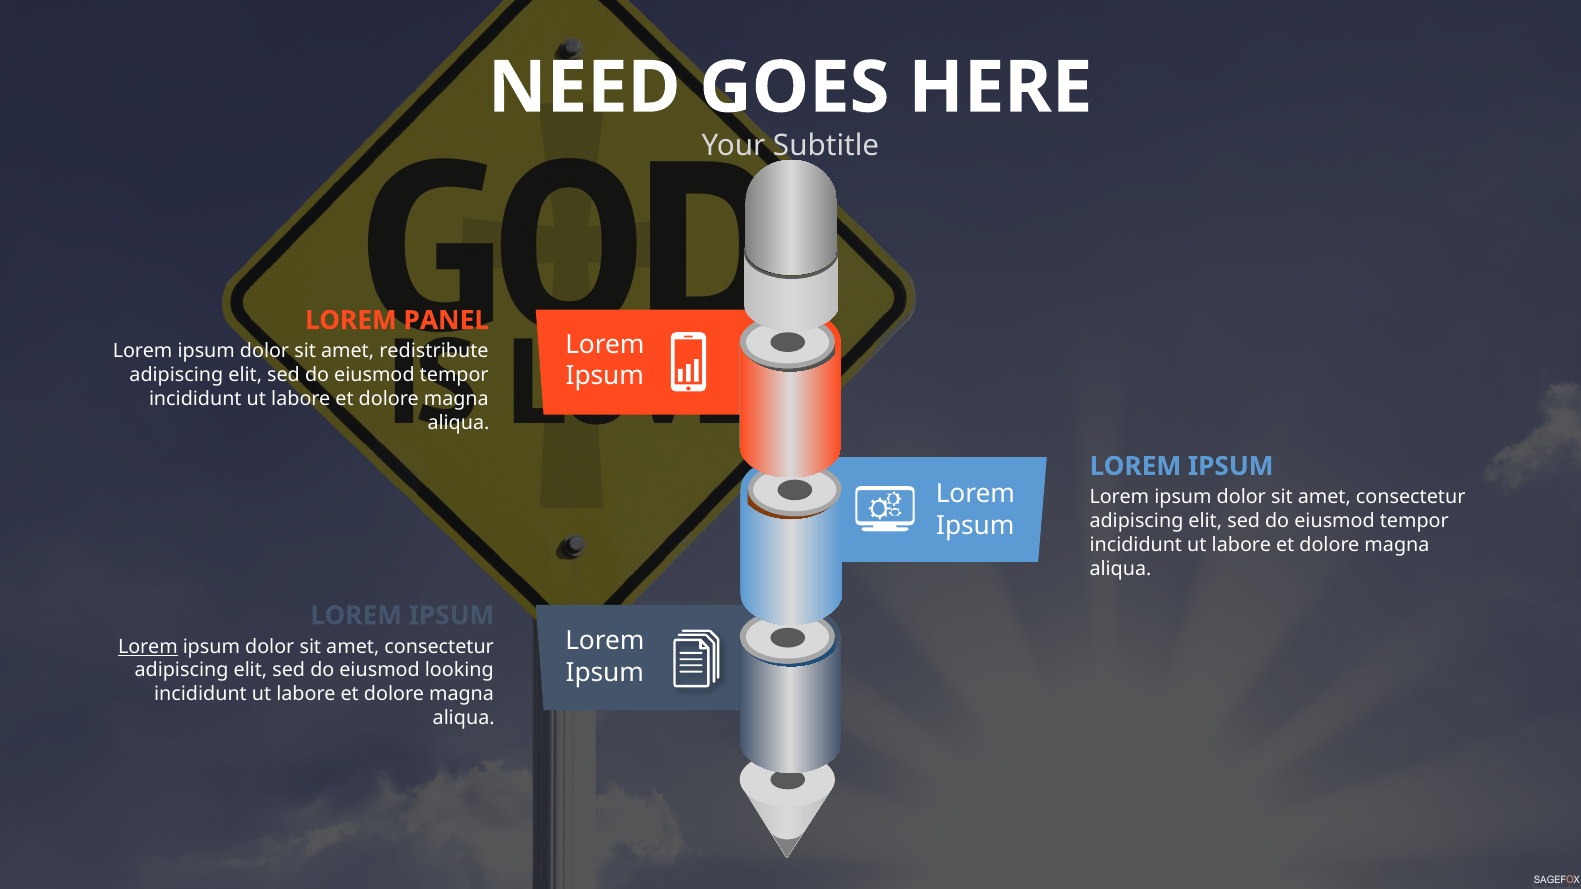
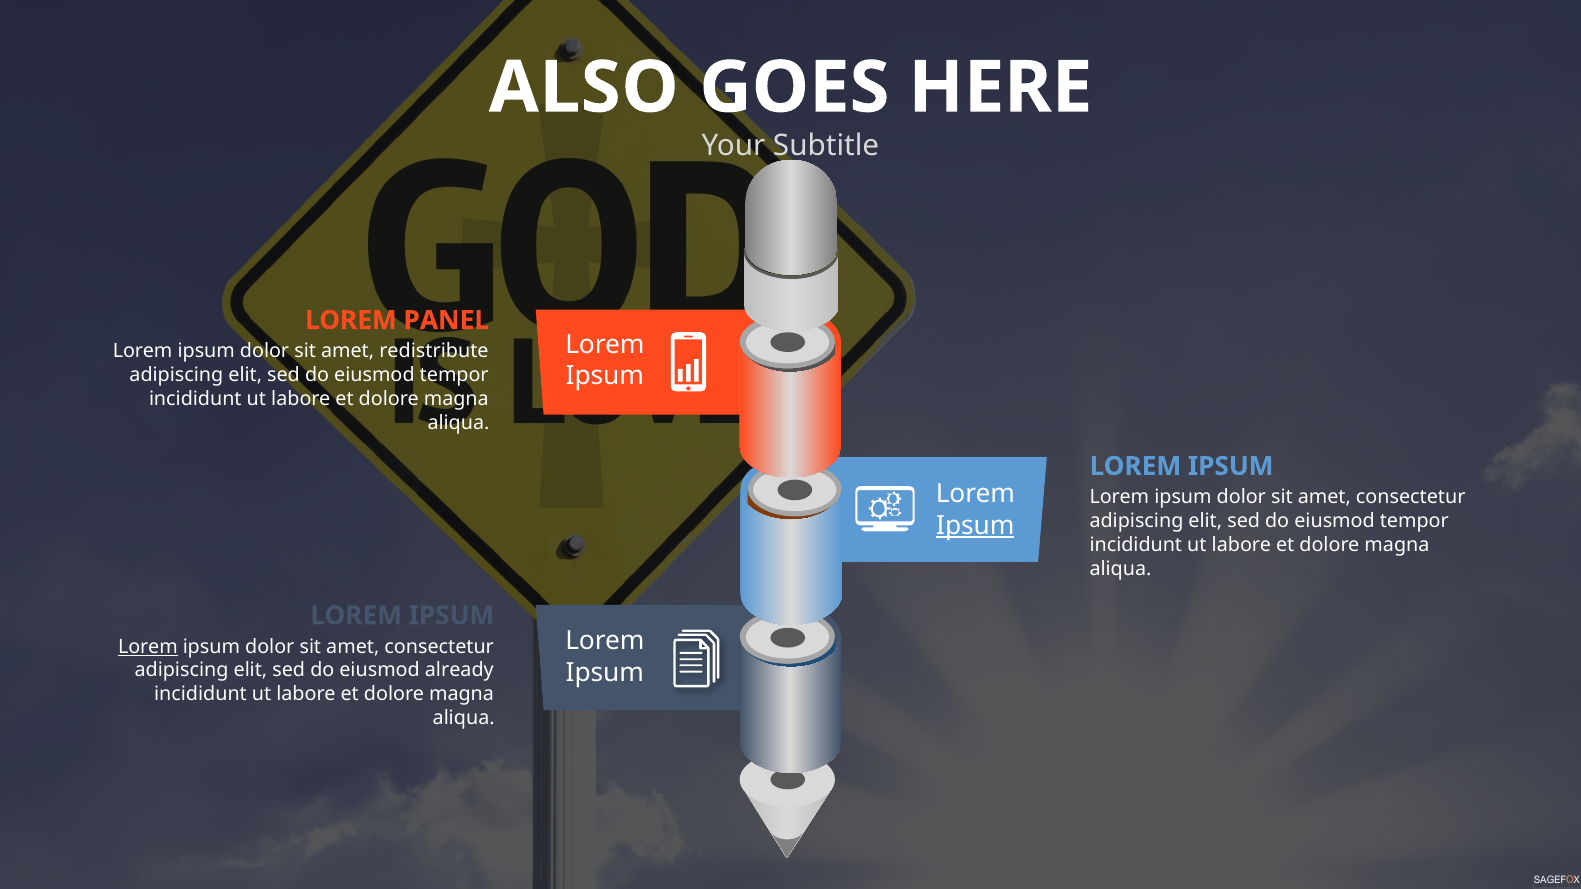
NEED: NEED -> ALSO
Ipsum at (975, 526) underline: none -> present
looking: looking -> already
